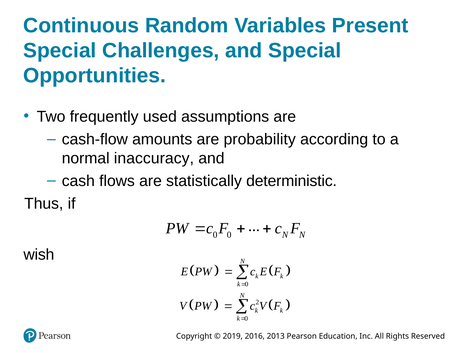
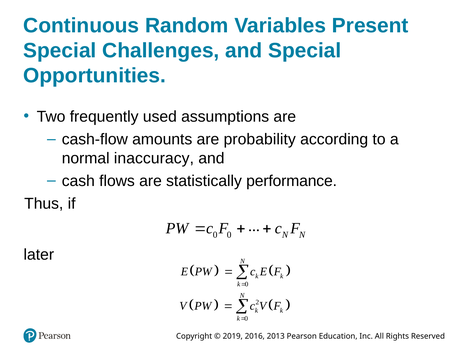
deterministic: deterministic -> performance
wish: wish -> later
